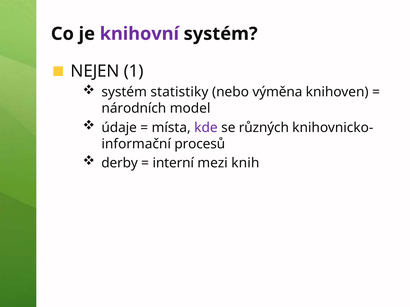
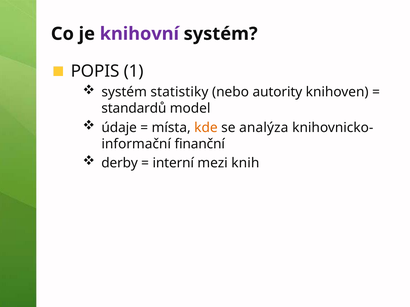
NEJEN: NEJEN -> POPIS
výměna: výměna -> autority
národních: národních -> standardů
kde colour: purple -> orange
různých: různých -> analýza
procesů: procesů -> finanční
